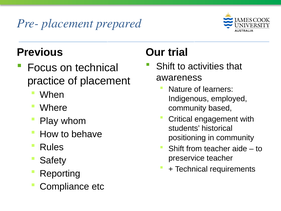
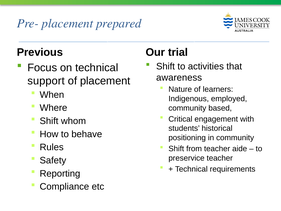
practice: practice -> support
Play at (49, 121): Play -> Shift
